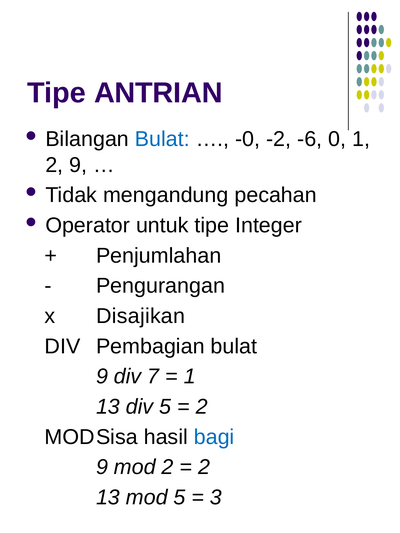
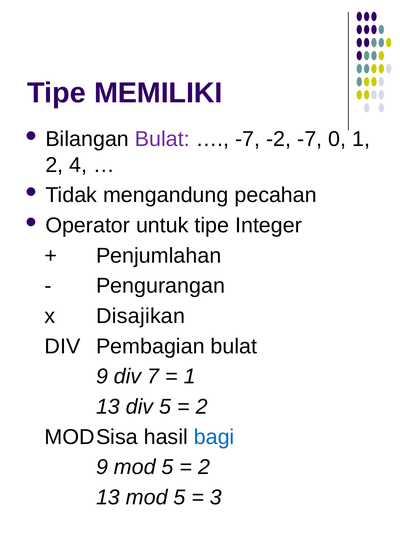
ANTRIAN: ANTRIAN -> MEMILIKI
Bulat at (162, 139) colour: blue -> purple
-0 at (248, 139): -0 -> -7
-2 -6: -6 -> -7
2 9: 9 -> 4
9 mod 2: 2 -> 5
